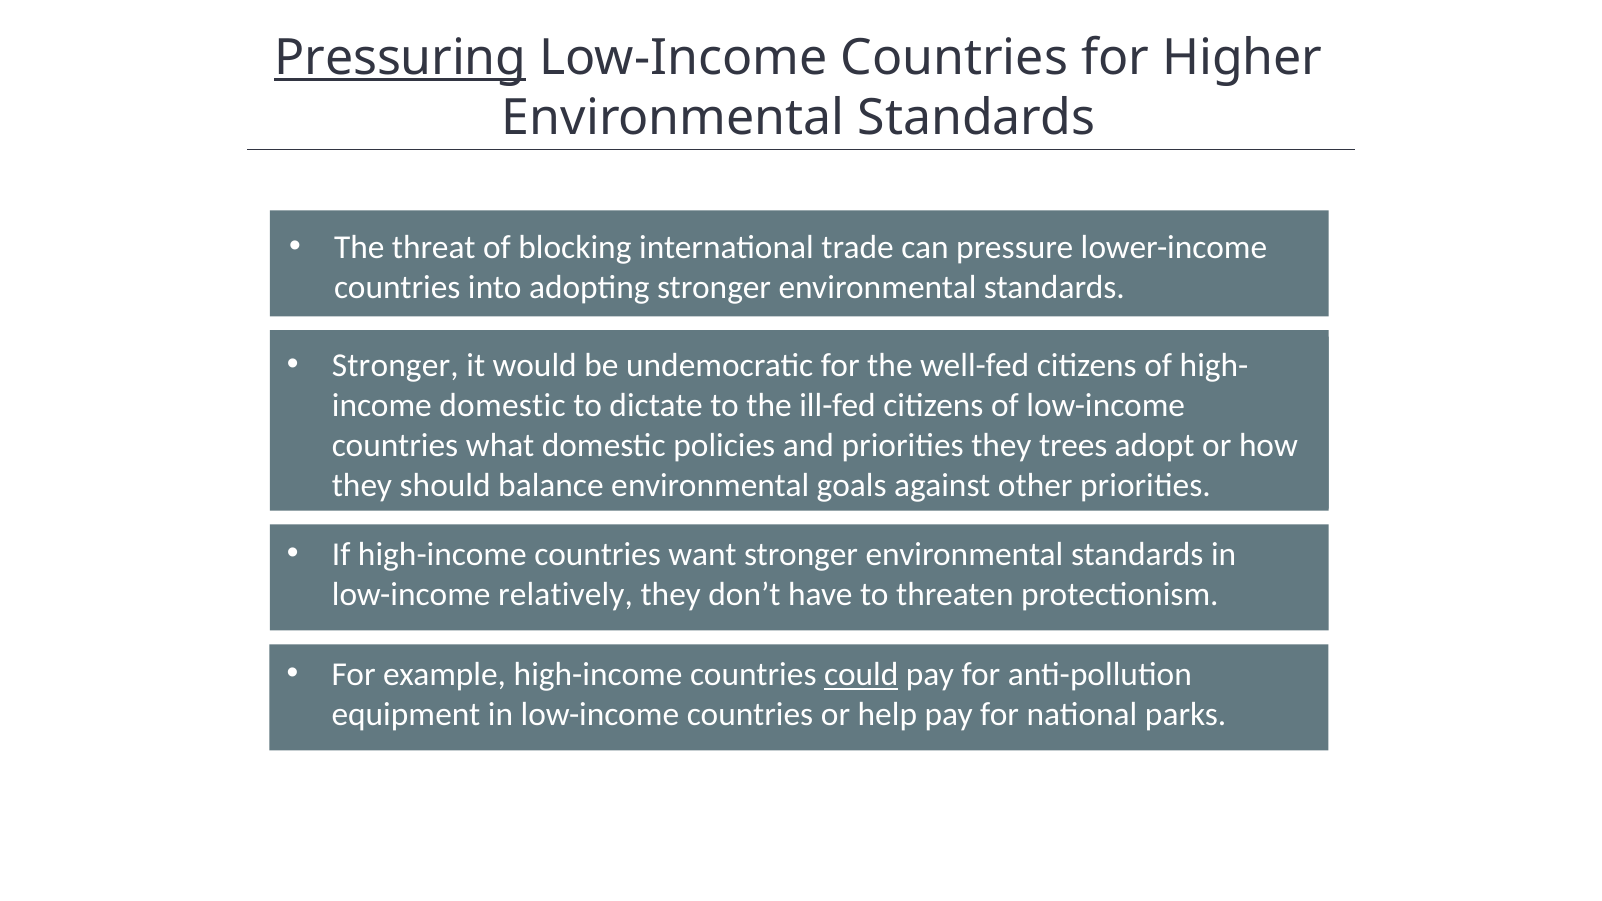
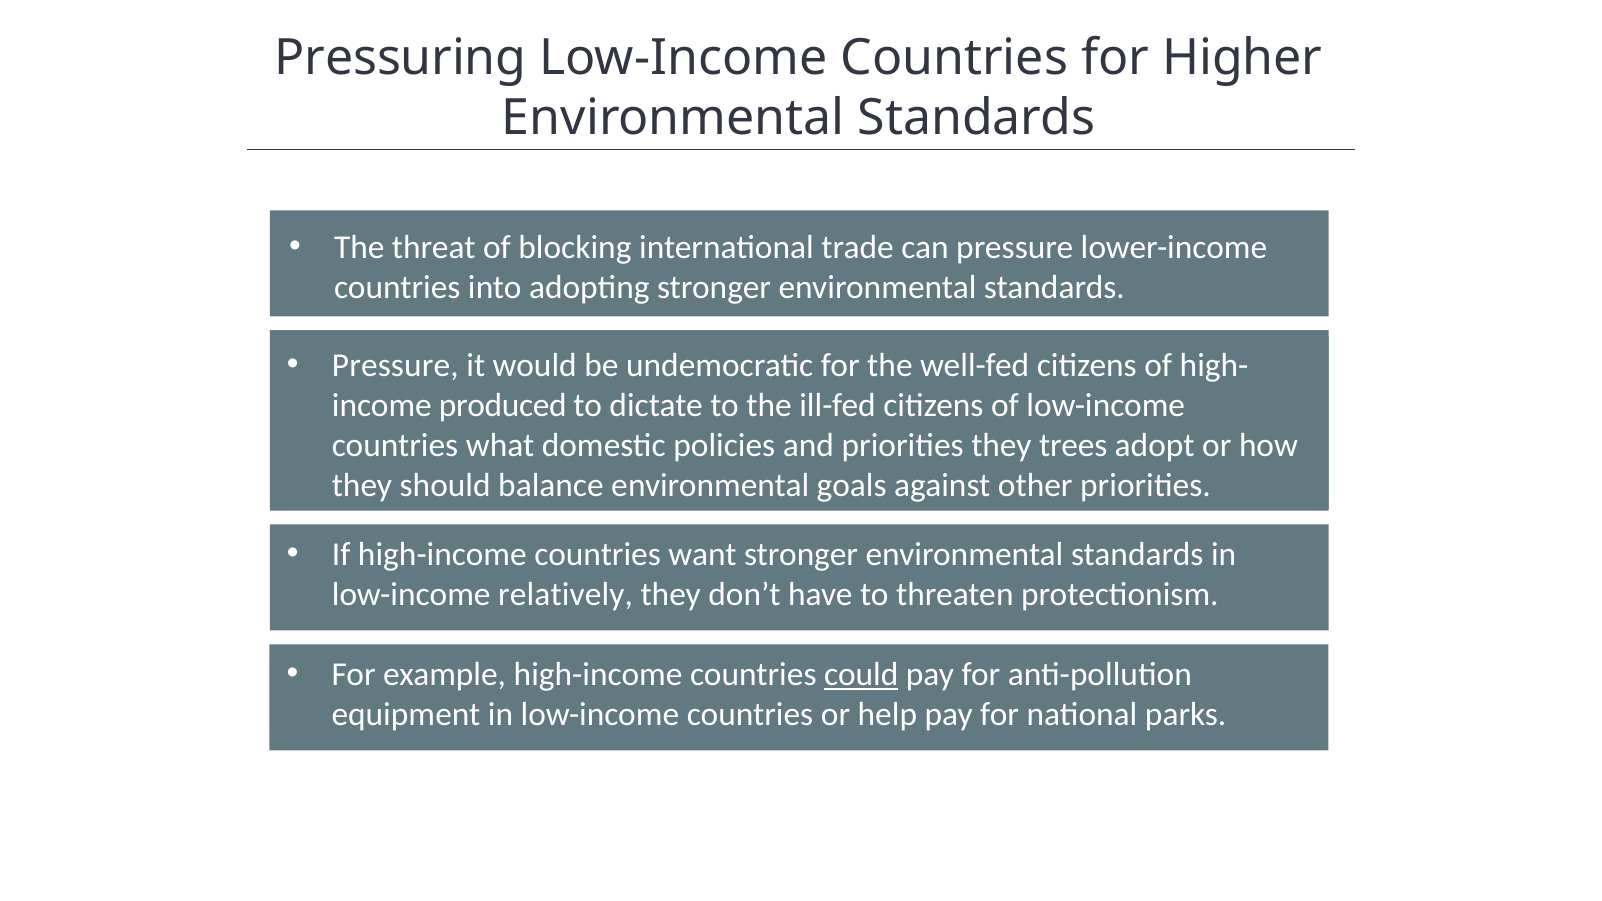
Pressuring underline: present -> none
Stronger at (395, 365): Stronger -> Pressure
domestic at (503, 405): domestic -> produced
